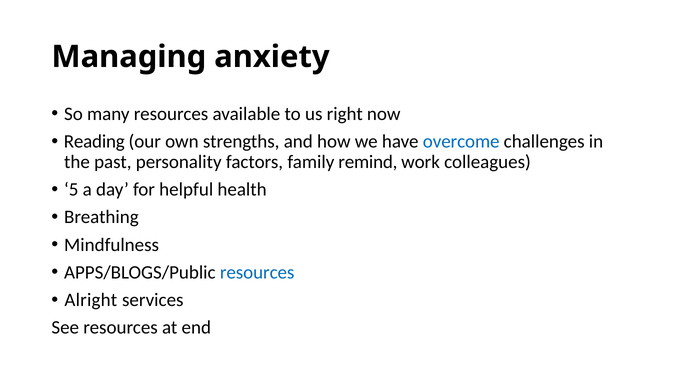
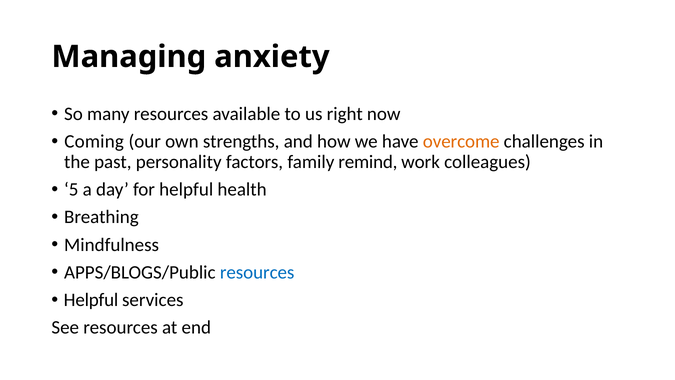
Reading: Reading -> Coming
overcome colour: blue -> orange
Alright at (91, 300): Alright -> Helpful
